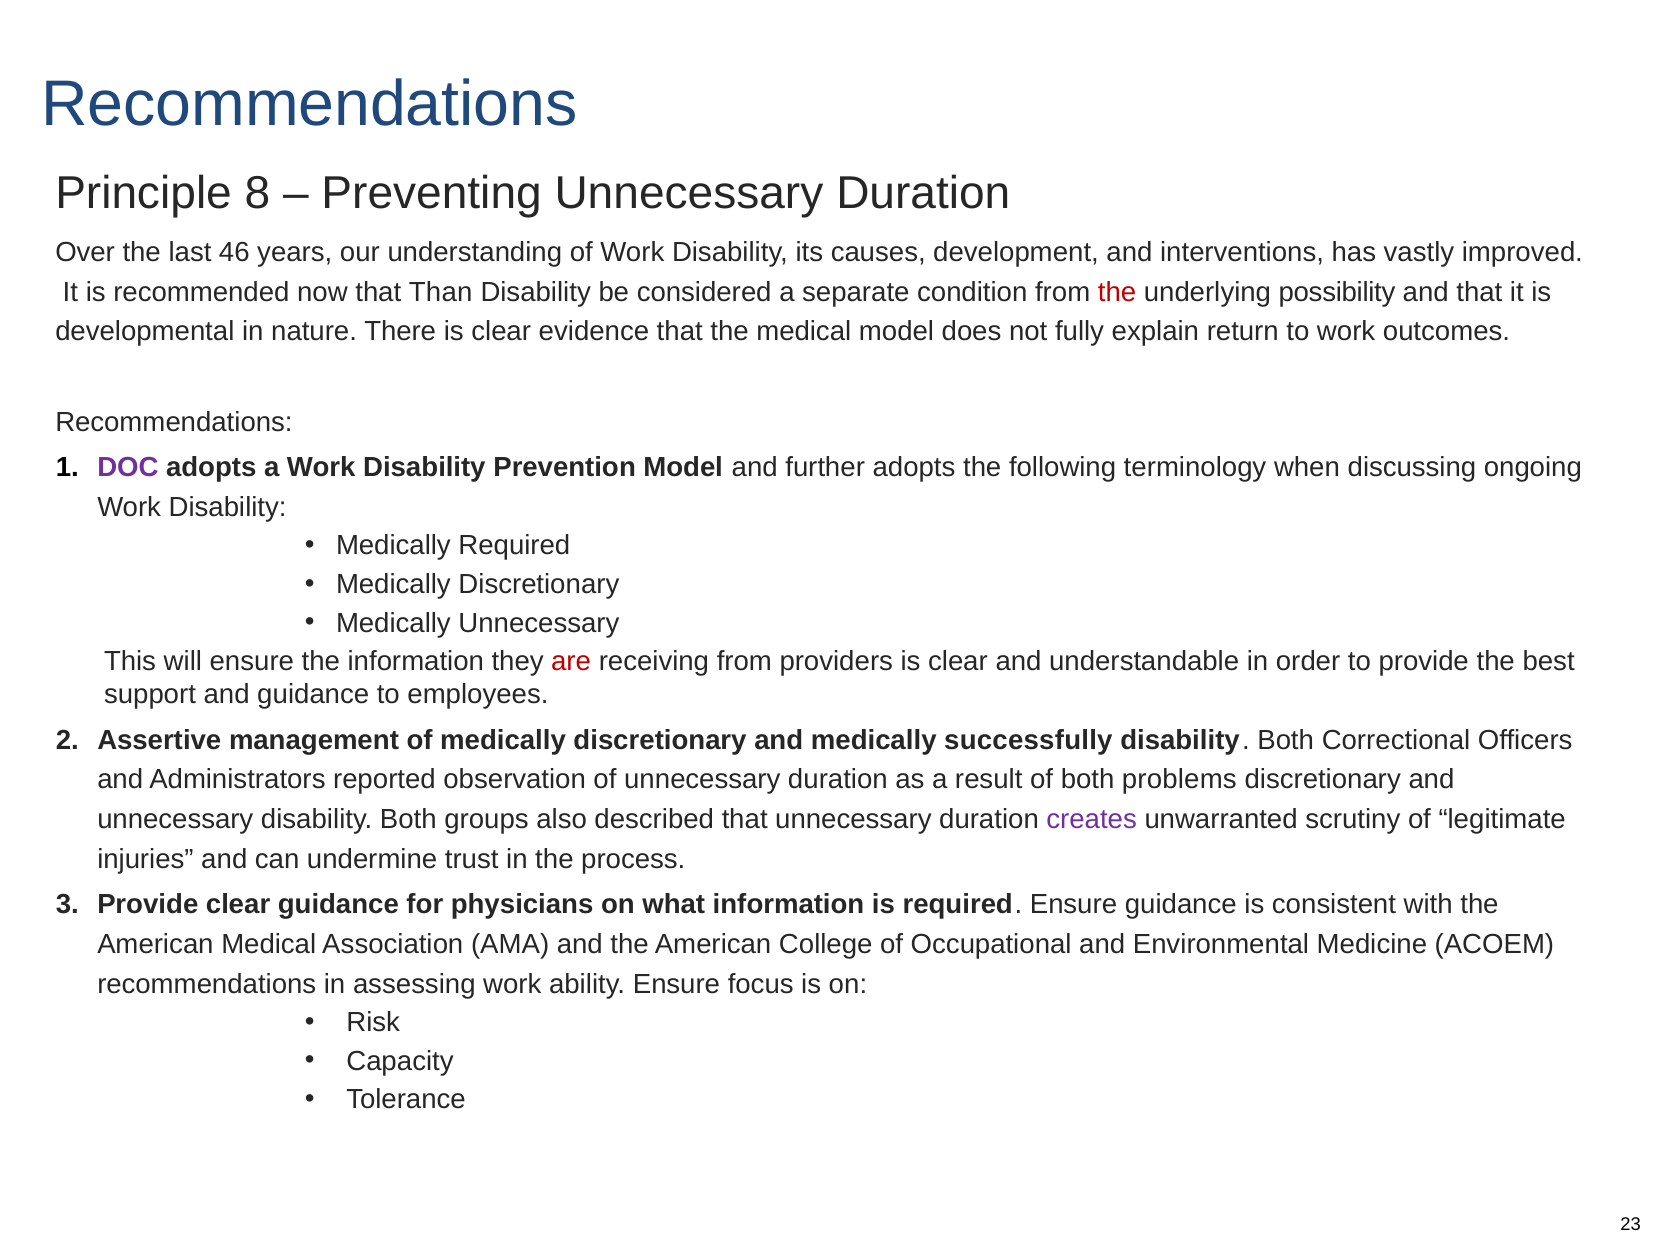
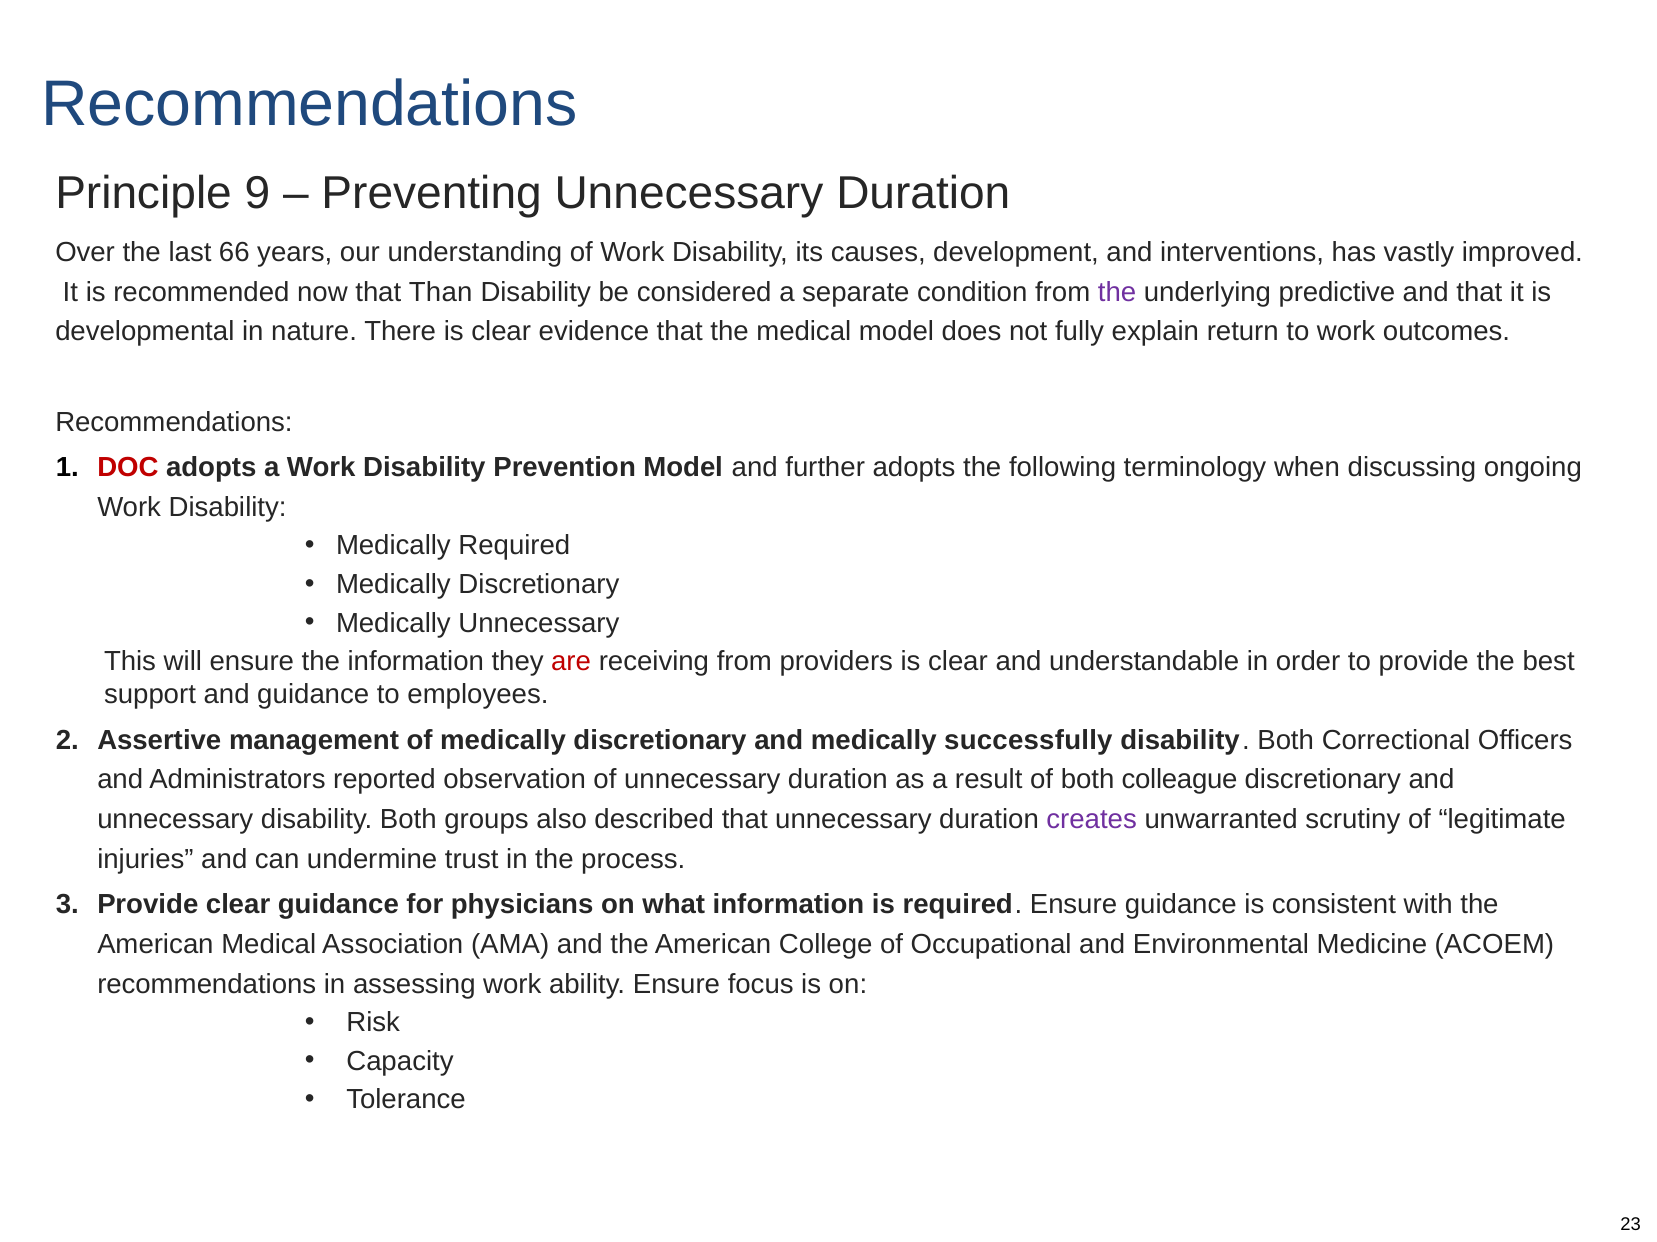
8: 8 -> 9
46: 46 -> 66
the at (1117, 292) colour: red -> purple
possibility: possibility -> predictive
DOC colour: purple -> red
problems: problems -> colleague
